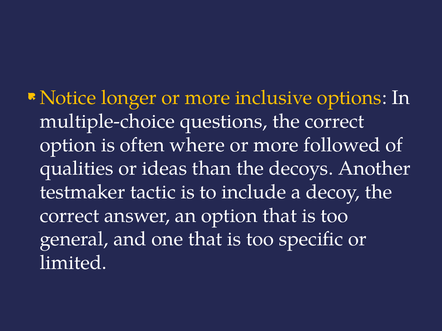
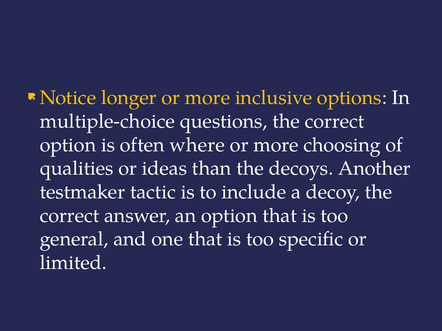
followed: followed -> choosing
